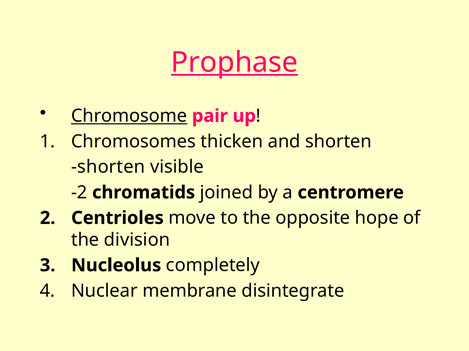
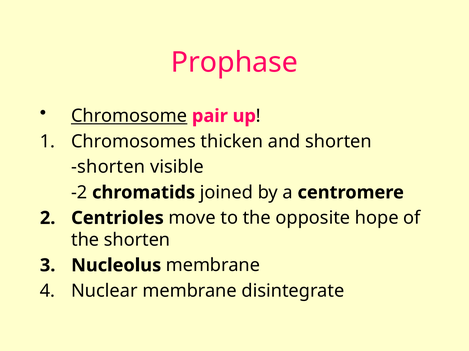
Prophase underline: present -> none
the division: division -> shorten
Nucleolus completely: completely -> membrane
